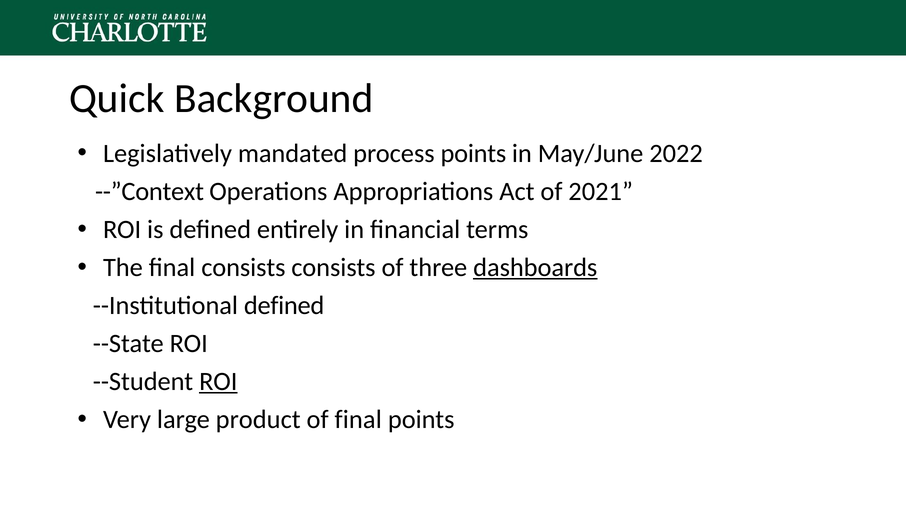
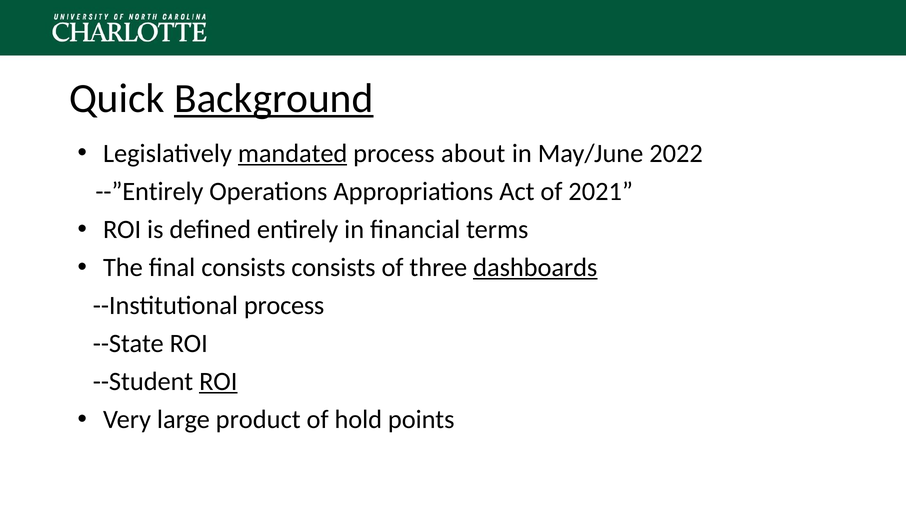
Background underline: none -> present
mandated underline: none -> present
process points: points -> about
--”Context: --”Context -> --”Entirely
--Institutional defined: defined -> process
of final: final -> hold
